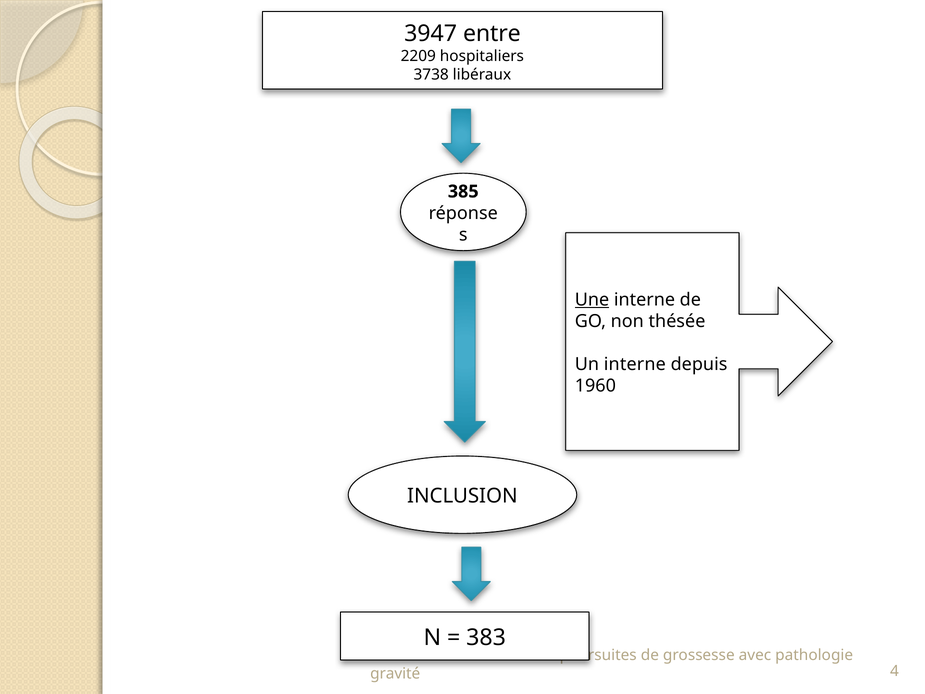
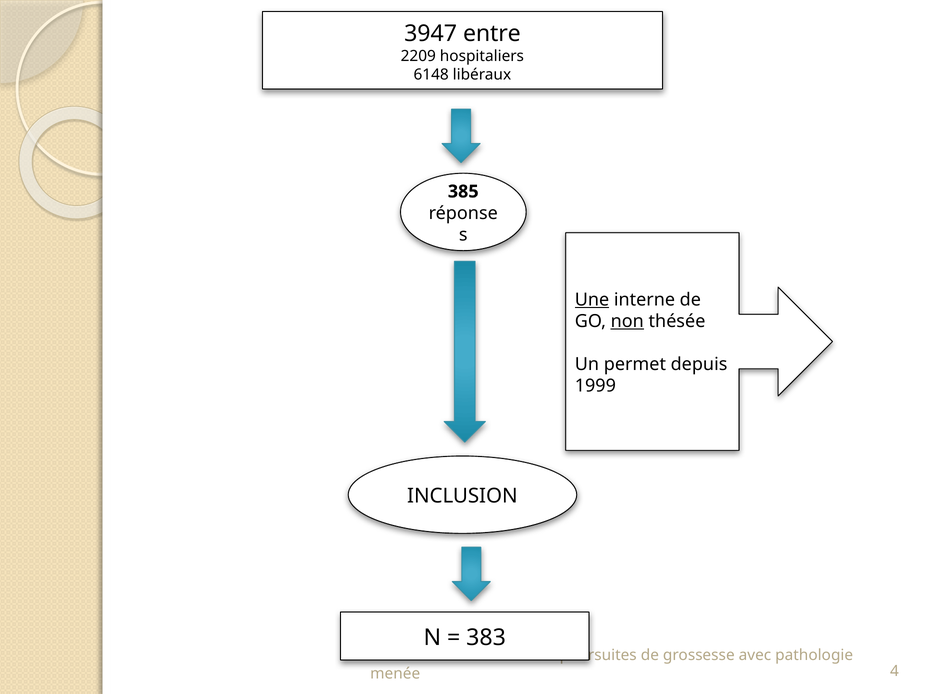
3738: 3738 -> 6148
non underline: none -> present
Un interne: interne -> permet
1960: 1960 -> 1999
gravité: gravité -> menée
